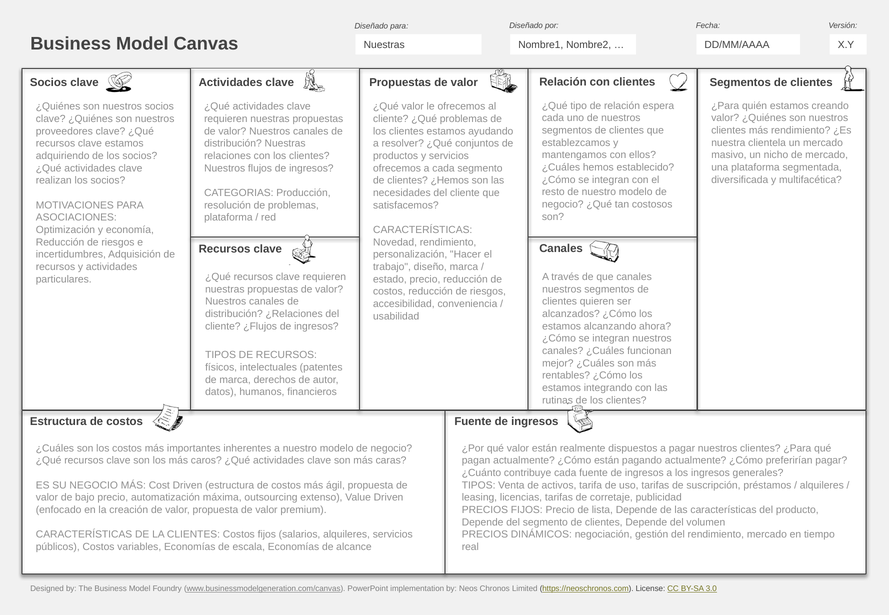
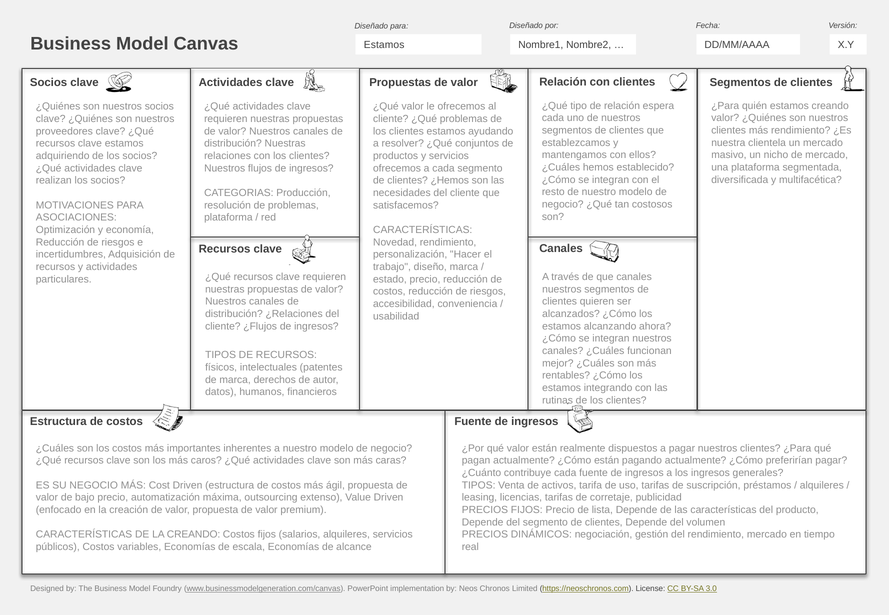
Nuestras at (384, 45): Nuestras -> Estamos
LA CLIENTES: CLIENTES -> CREANDO
